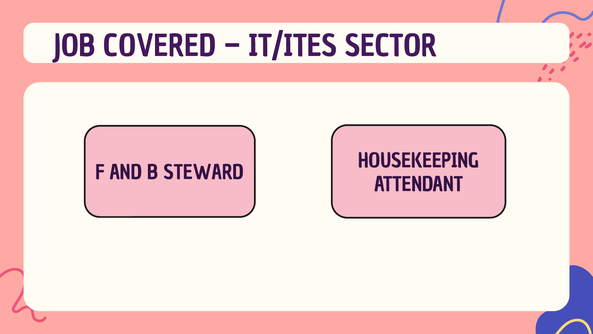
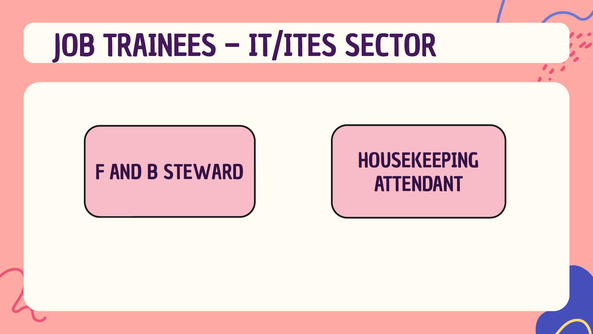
COVERED: COVERED -> TRAINEES
